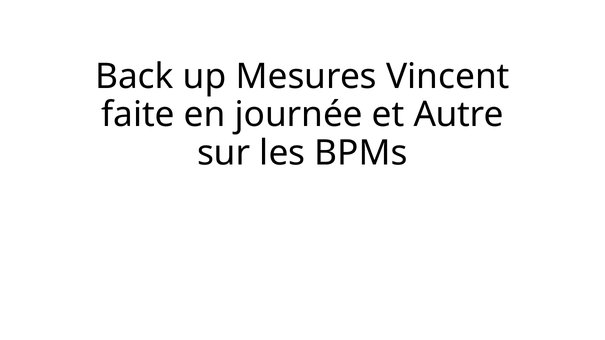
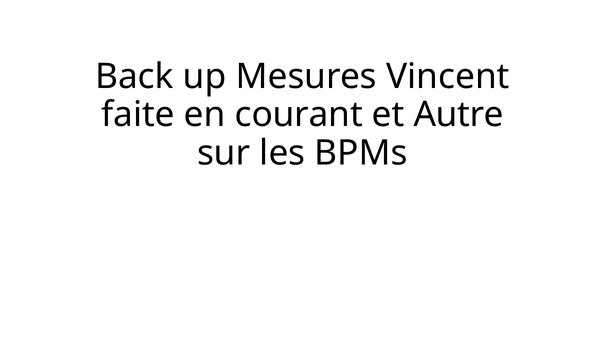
journée: journée -> courant
